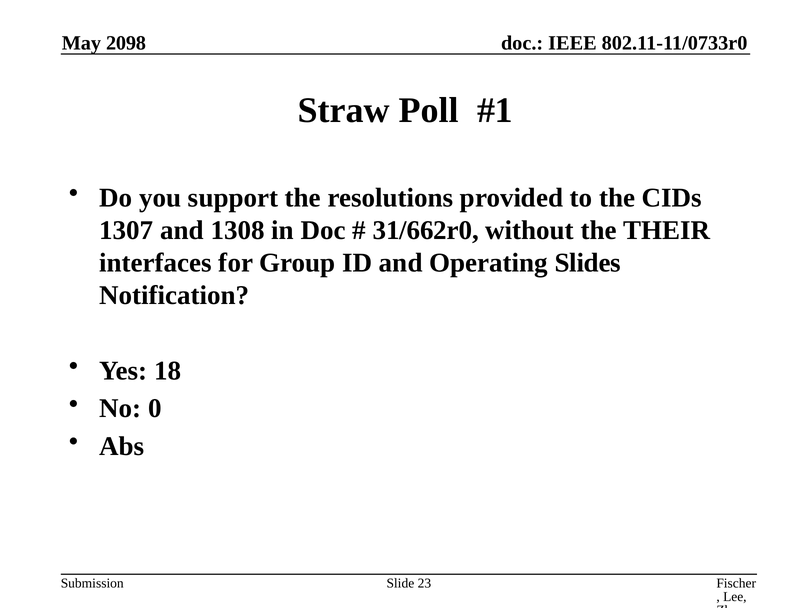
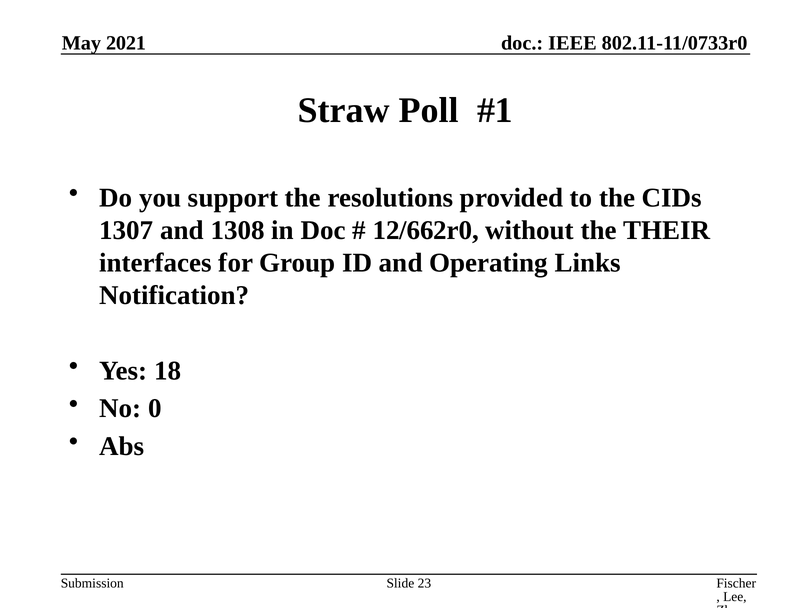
2098: 2098 -> 2021
31/662r0: 31/662r0 -> 12/662r0
Slides: Slides -> Links
